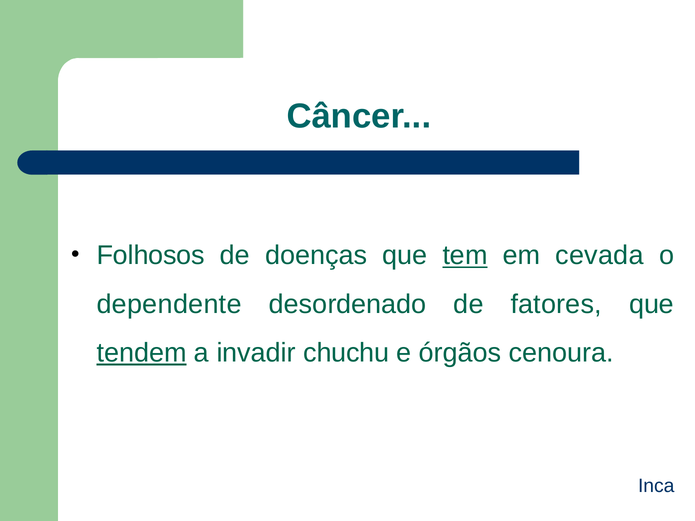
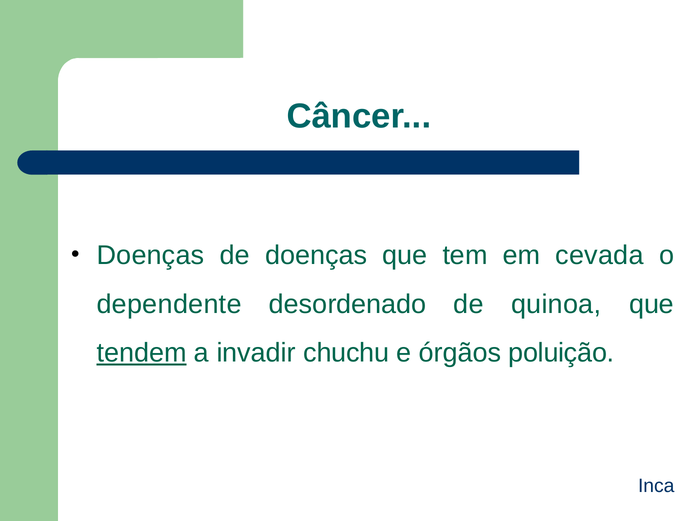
Folhosos at (151, 256): Folhosos -> Doenças
tem underline: present -> none
fatores: fatores -> quinoa
cenoura: cenoura -> poluição
